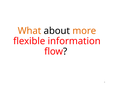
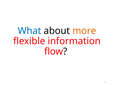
What colour: orange -> blue
